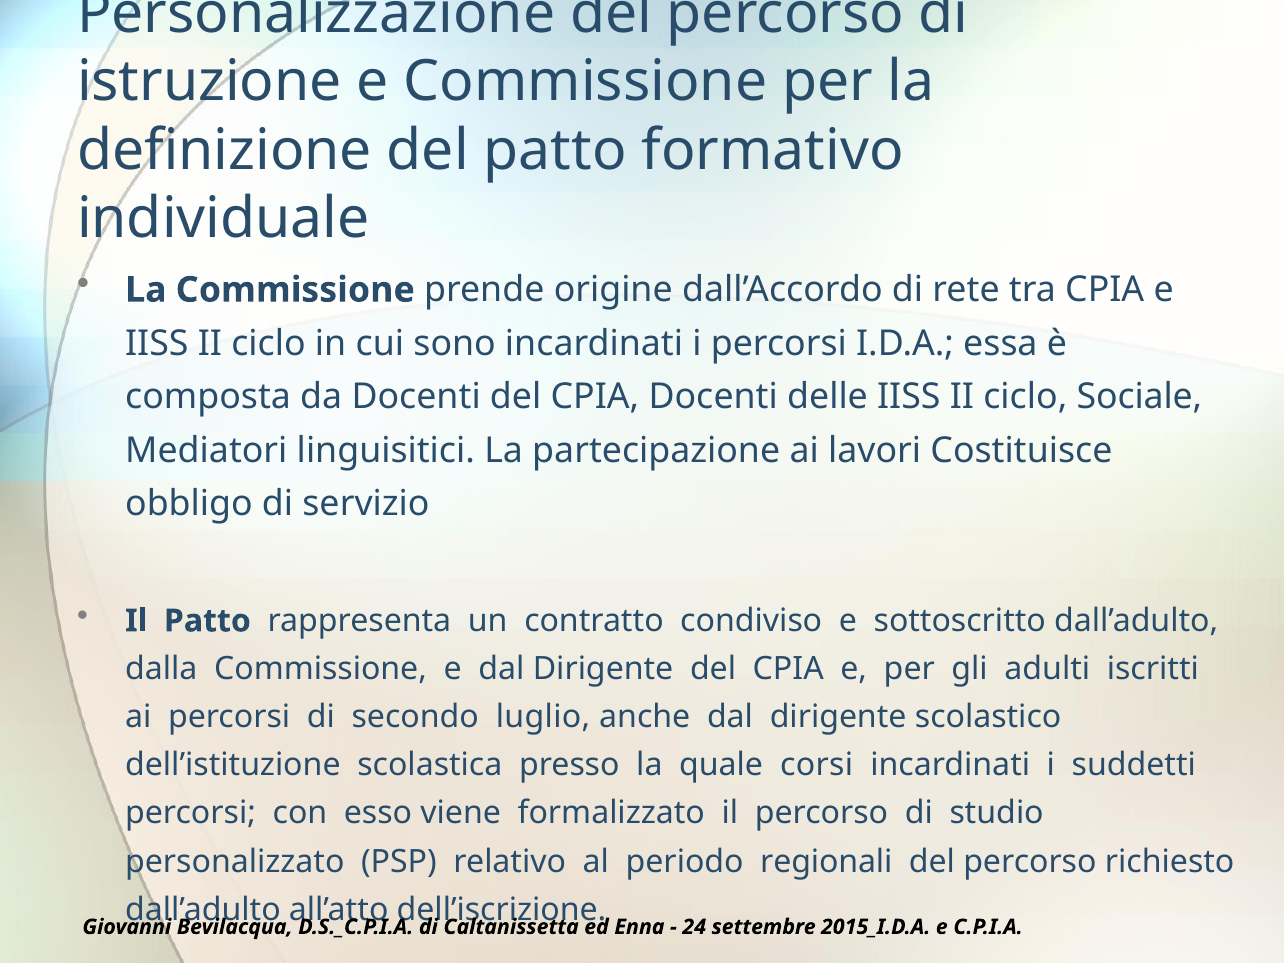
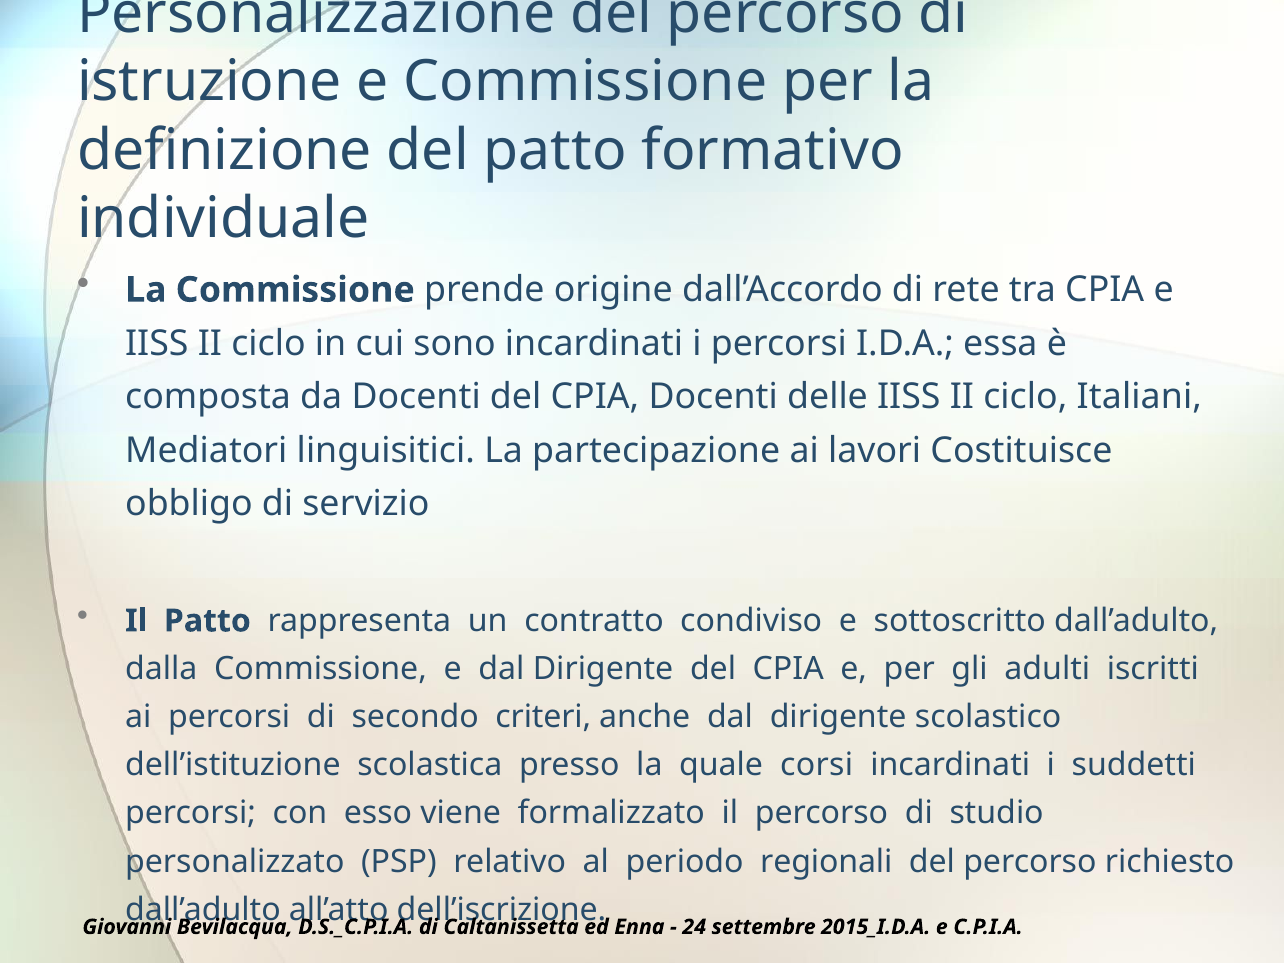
Sociale: Sociale -> Italiani
luglio: luglio -> criteri
